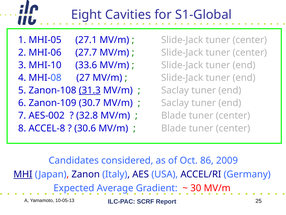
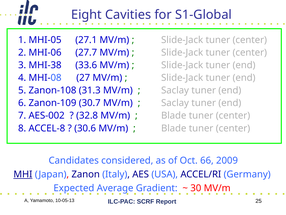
MHI-10: MHI-10 -> MHI-38
31.3 underline: present -> none
86: 86 -> 66
